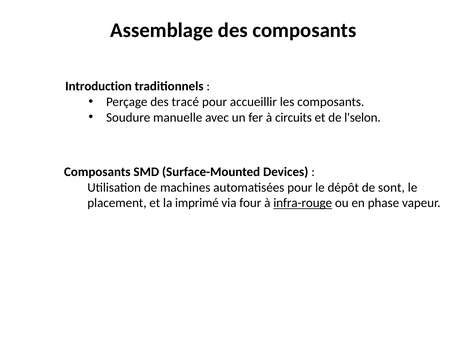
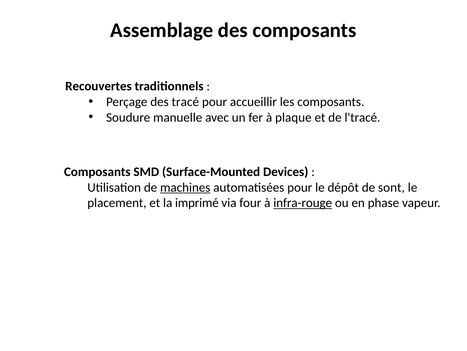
Introduction: Introduction -> Recouvertes
circuits: circuits -> plaque
l'selon: l'selon -> l'tracé
machines underline: none -> present
